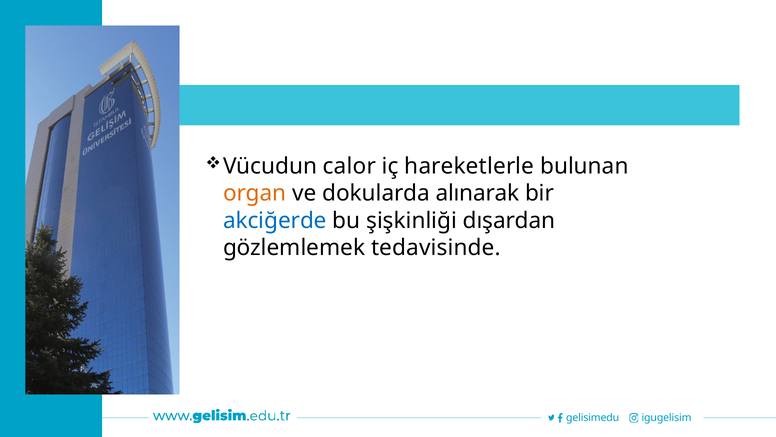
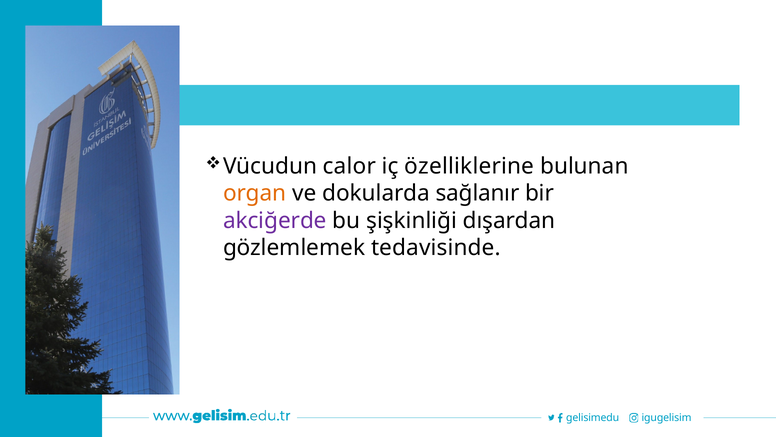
hareketlerle: hareketlerle -> özelliklerine
alınarak: alınarak -> sağlanır
akciğerde colour: blue -> purple
